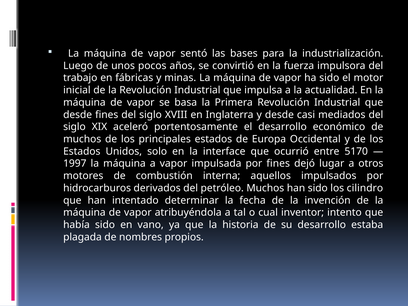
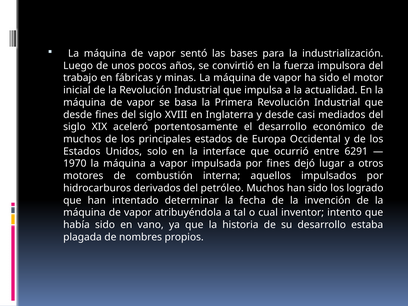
5170: 5170 -> 6291
1997: 1997 -> 1970
cilindro: cilindro -> logrado
